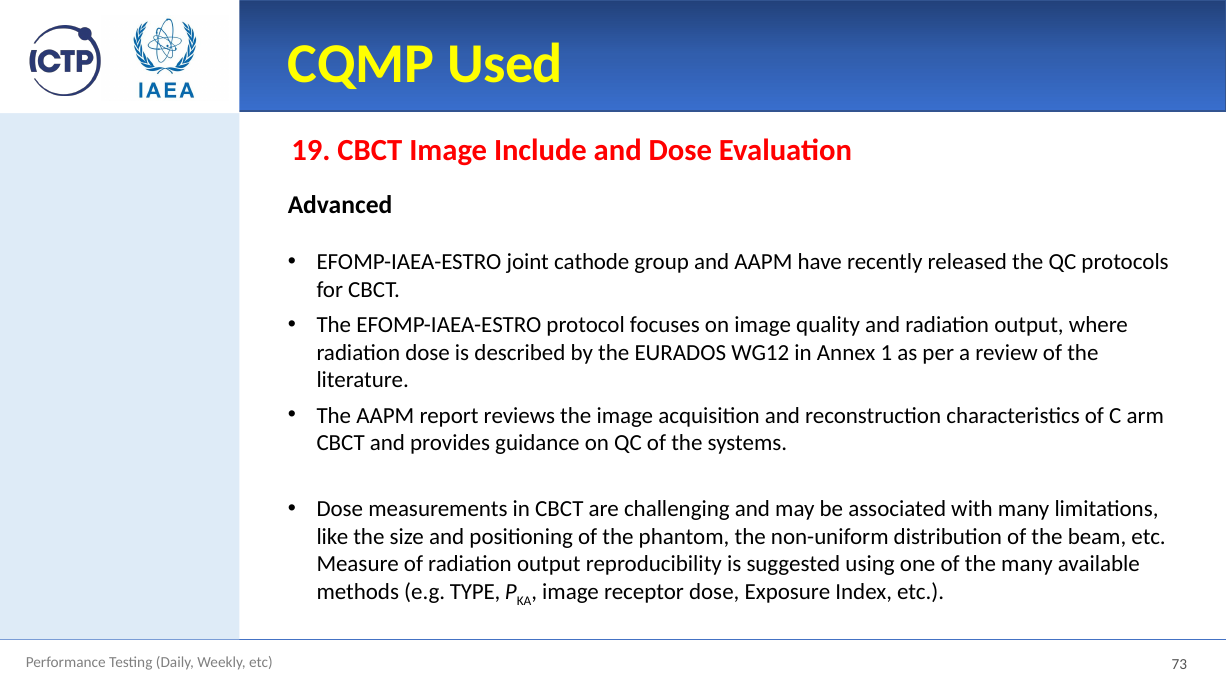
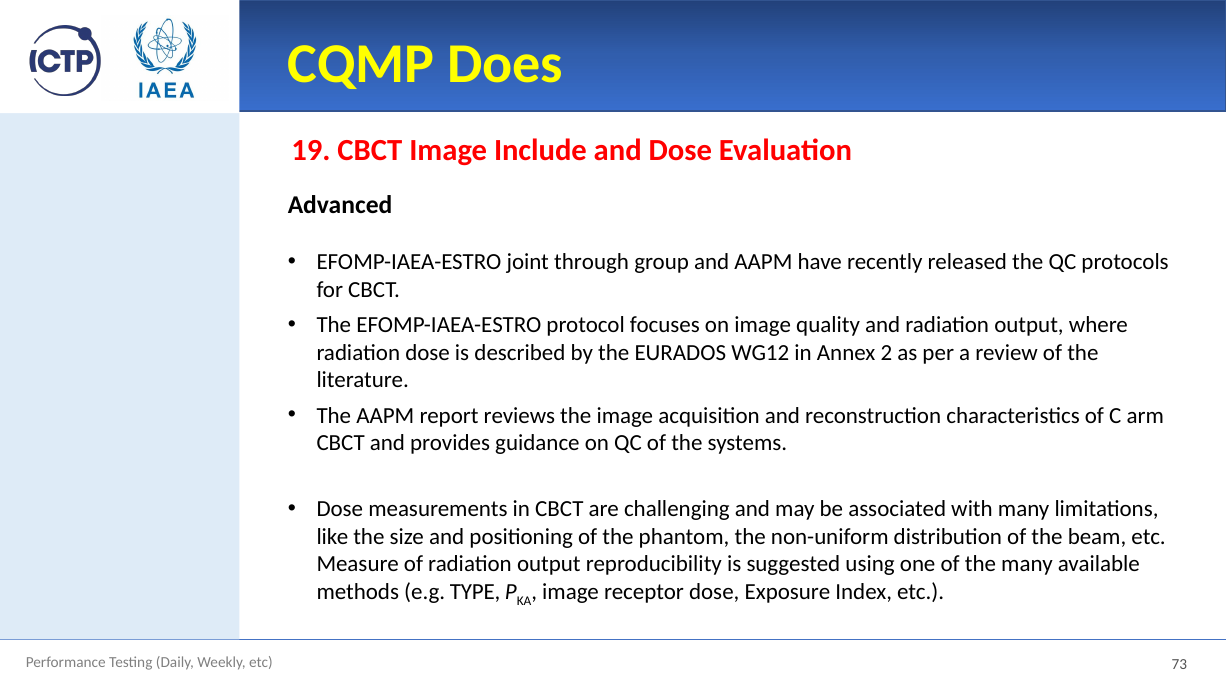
Used: Used -> Does
cathode: cathode -> through
1: 1 -> 2
